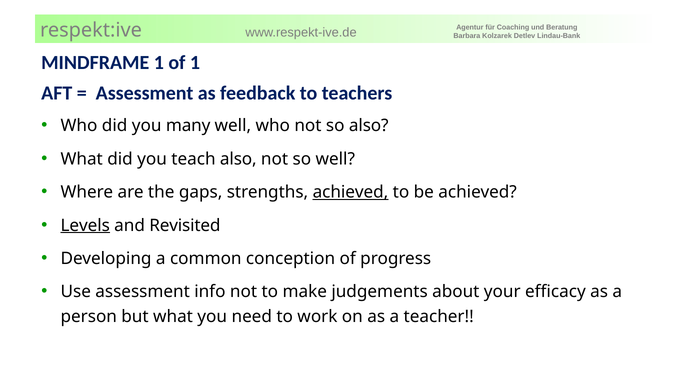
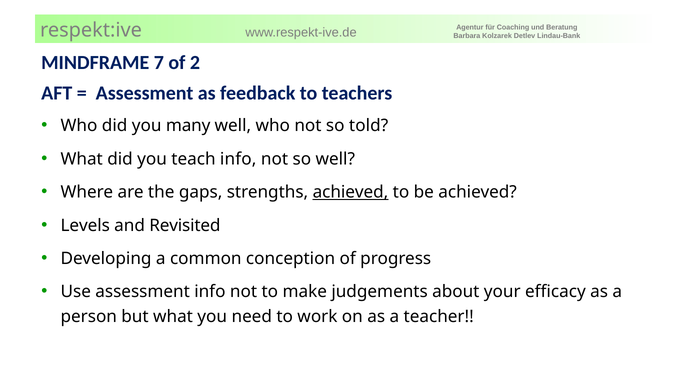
MINDFRAME 1: 1 -> 7
of 1: 1 -> 2
so also: also -> told
teach also: also -> info
Levels underline: present -> none
